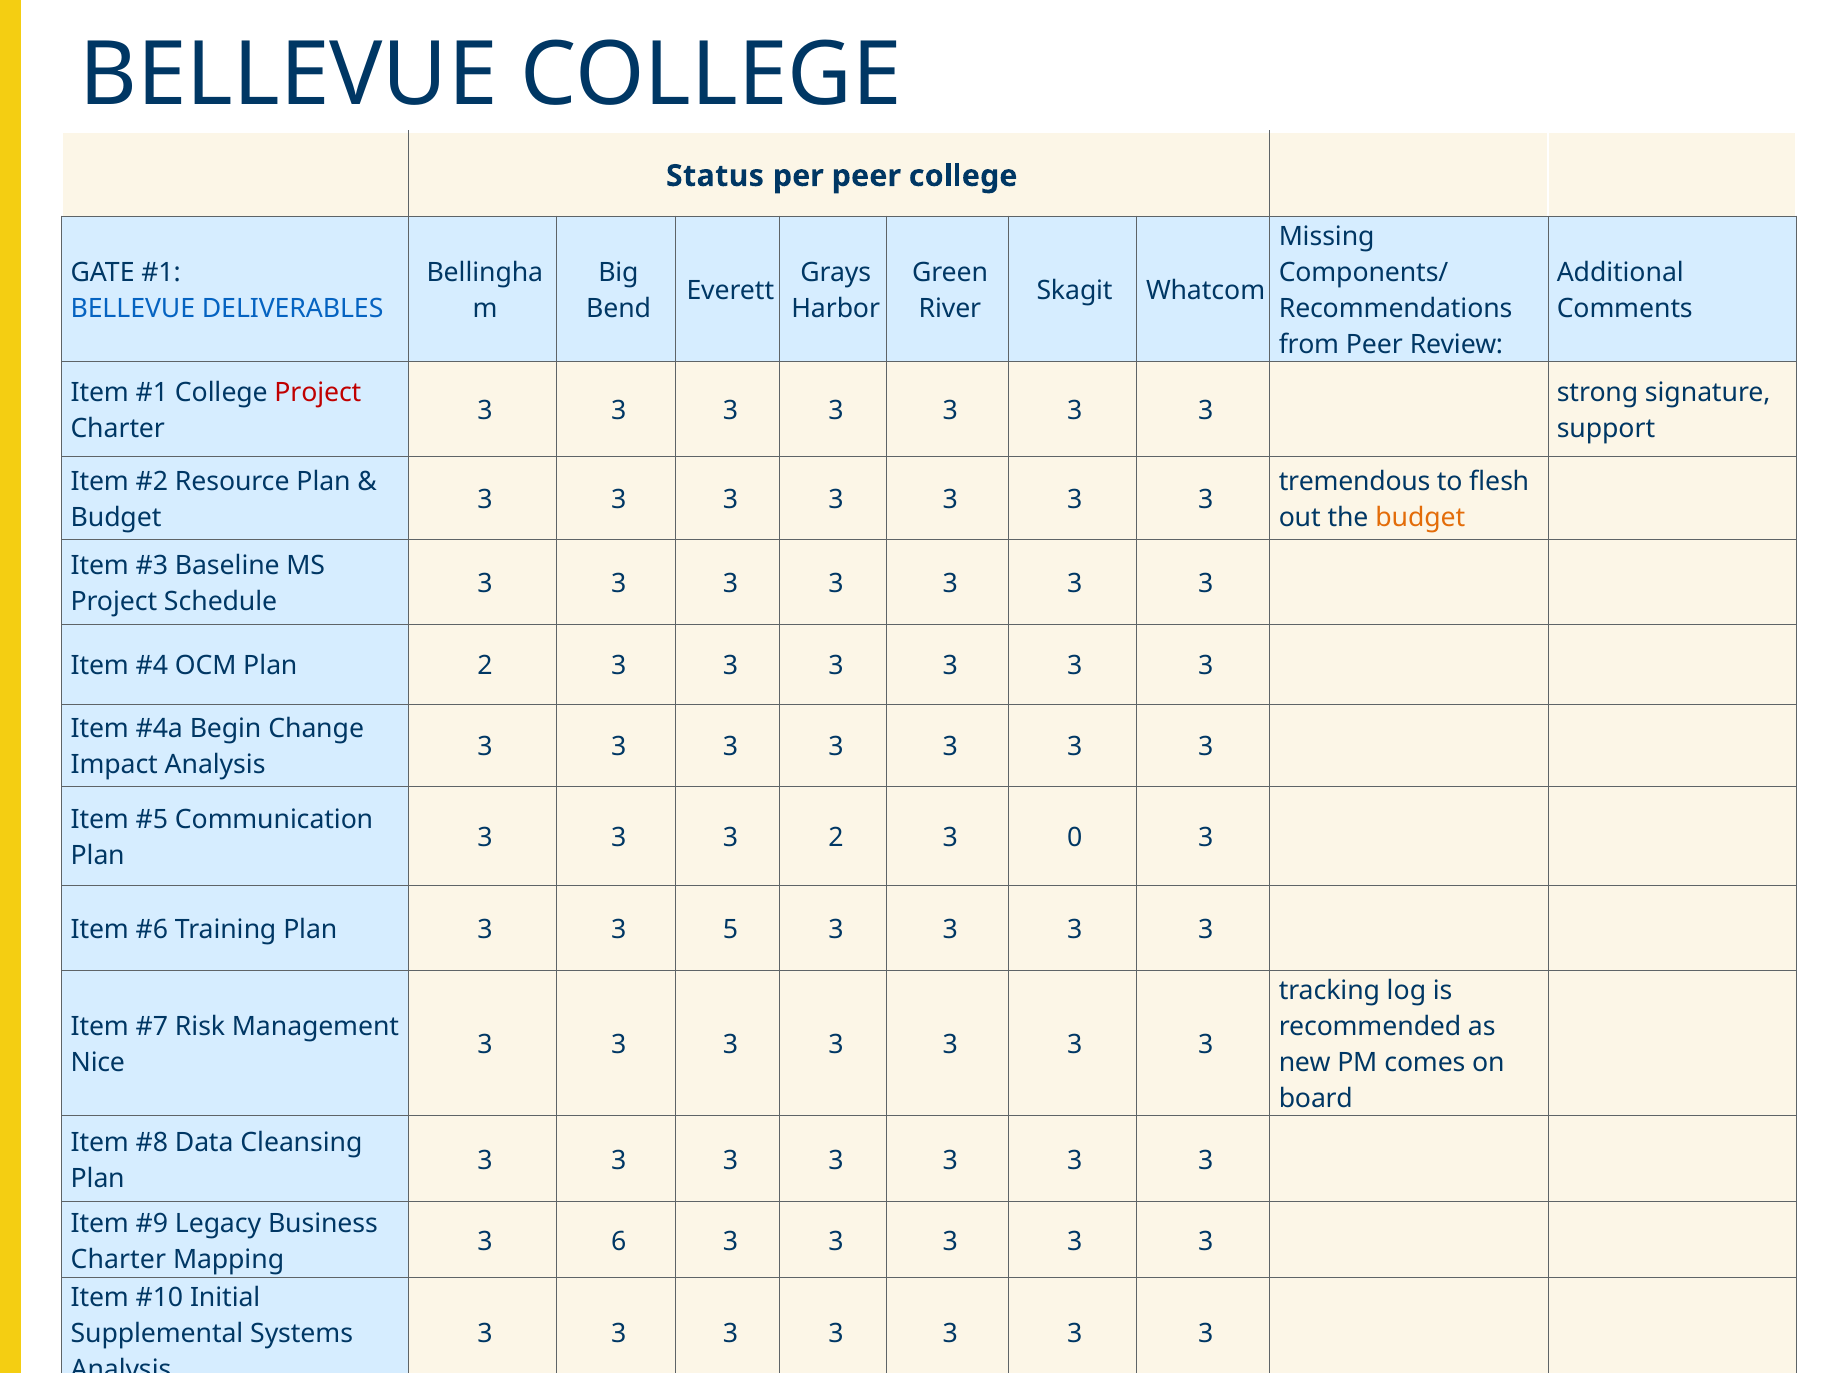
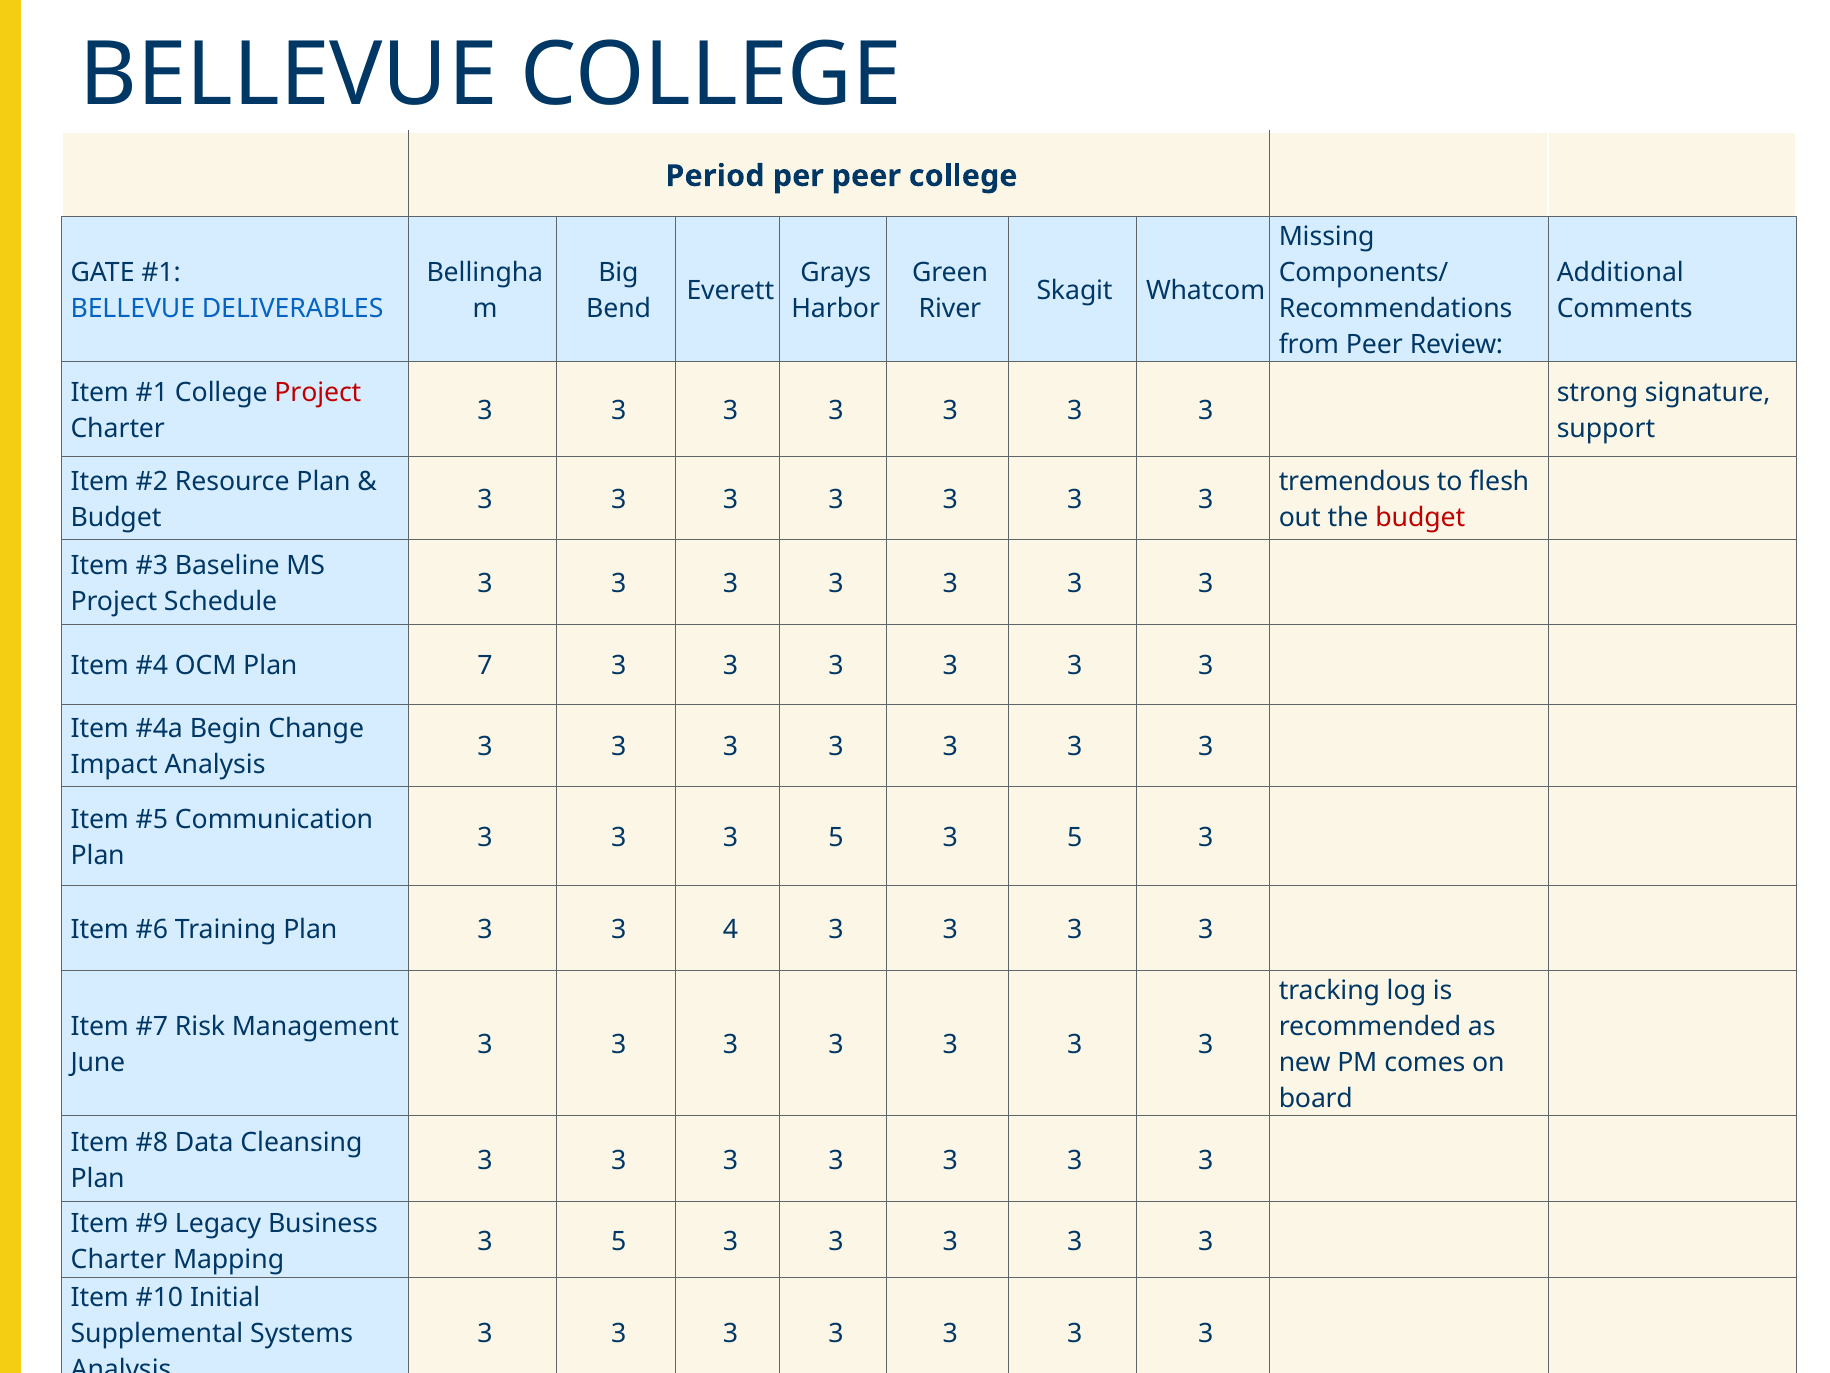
Status: Status -> Period
budget at (1420, 517) colour: orange -> red
Plan 2: 2 -> 7
3 3 2: 2 -> 5
0 at (1075, 837): 0 -> 5
5: 5 -> 4
Nice: Nice -> June
6 at (619, 1241): 6 -> 5
